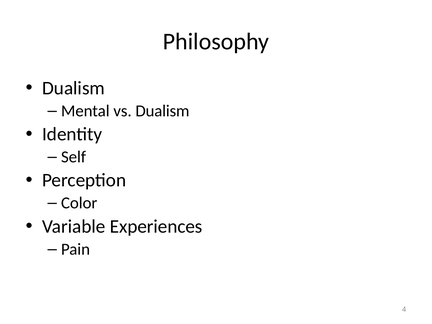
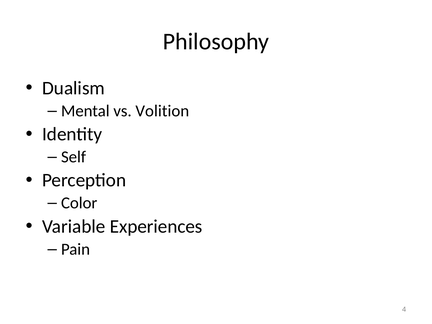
vs Dualism: Dualism -> Volition
